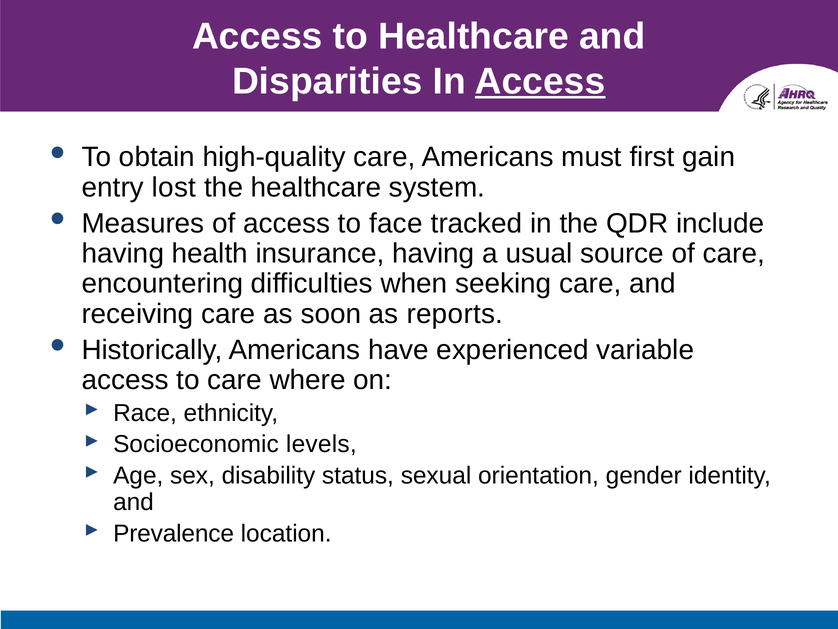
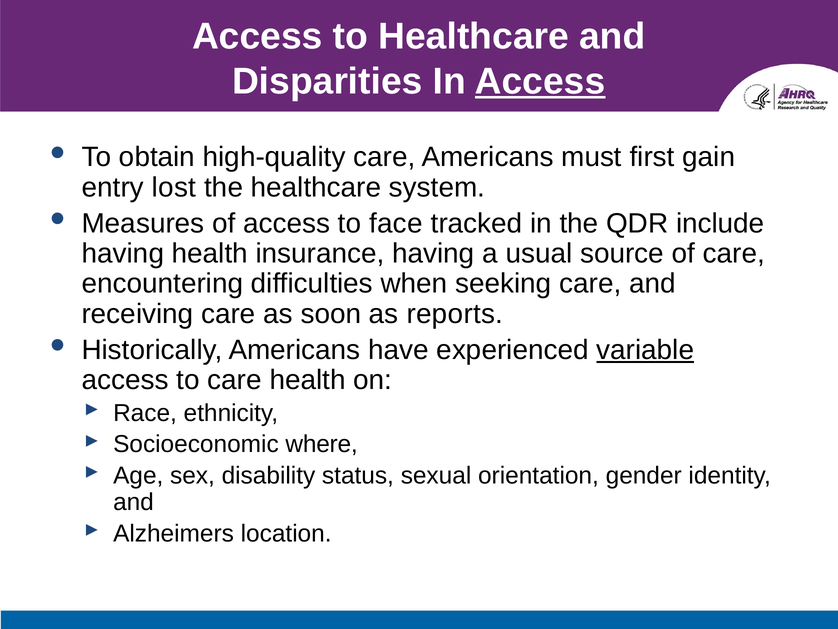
variable underline: none -> present
care where: where -> health
levels: levels -> where
Prevalence: Prevalence -> Alzheimers
